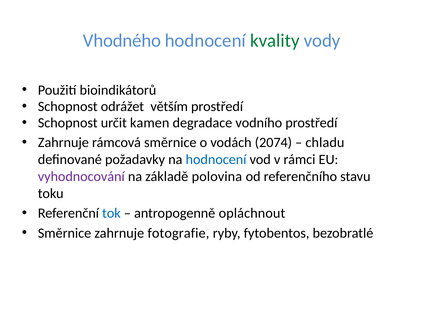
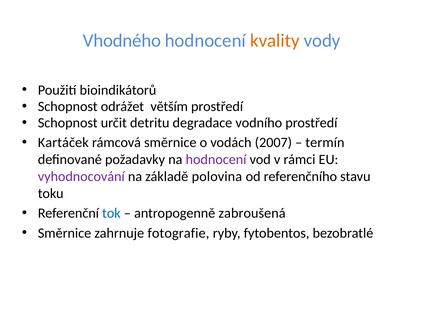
kvality colour: green -> orange
kamen: kamen -> detritu
Zahrnuje at (63, 143): Zahrnuje -> Kartáček
2074: 2074 -> 2007
chladu: chladu -> termín
hodnocení at (216, 160) colour: blue -> purple
opláchnout: opláchnout -> zabroušená
